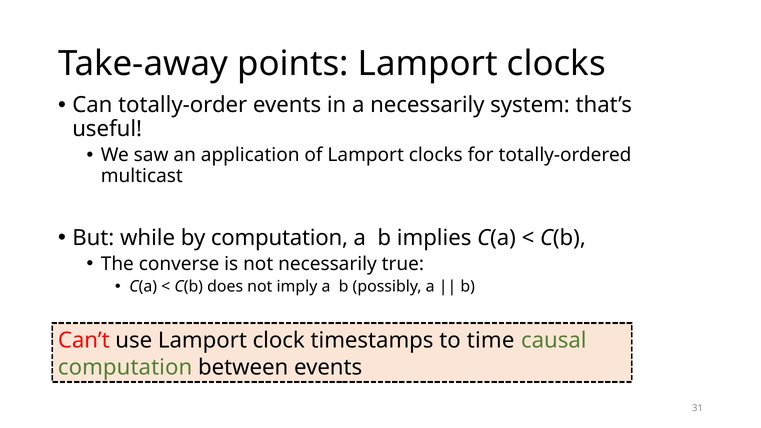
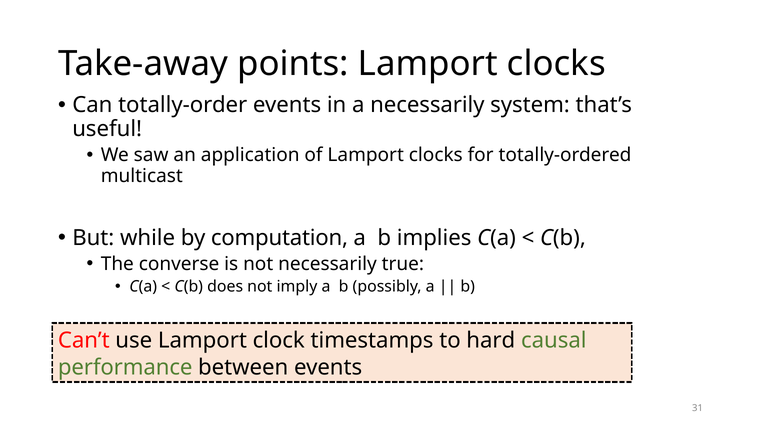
time: time -> hard
computation at (125, 367): computation -> performance
